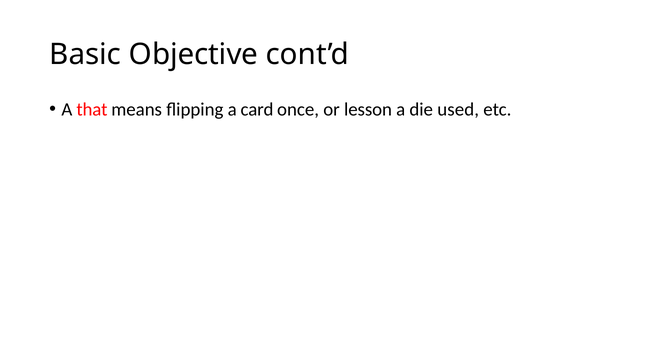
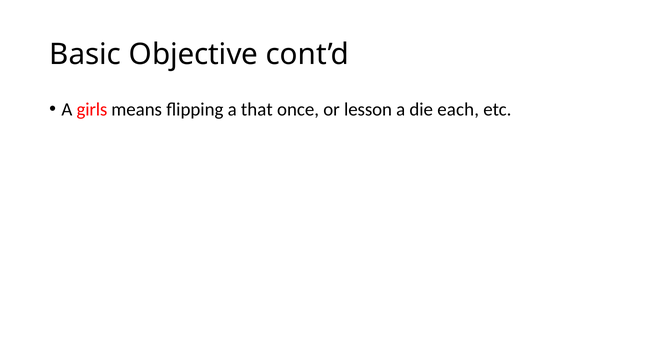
that: that -> girls
card: card -> that
used: used -> each
